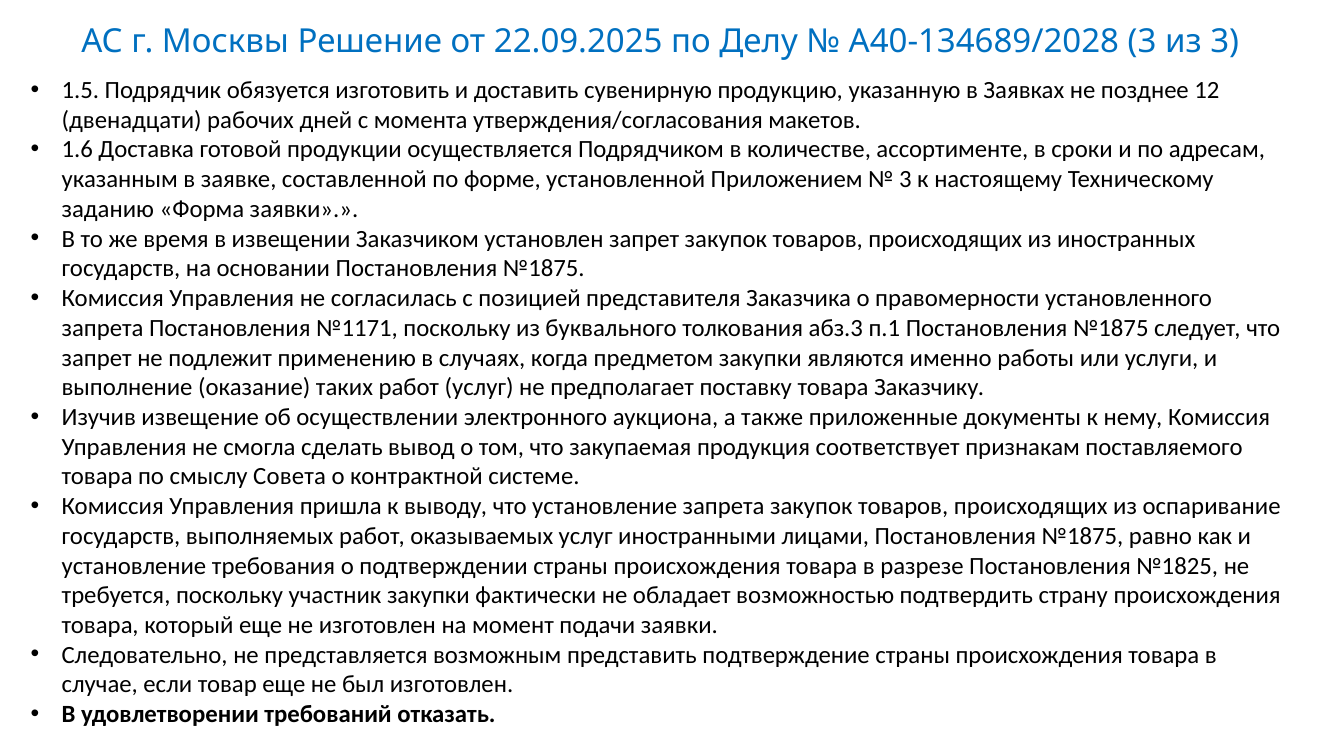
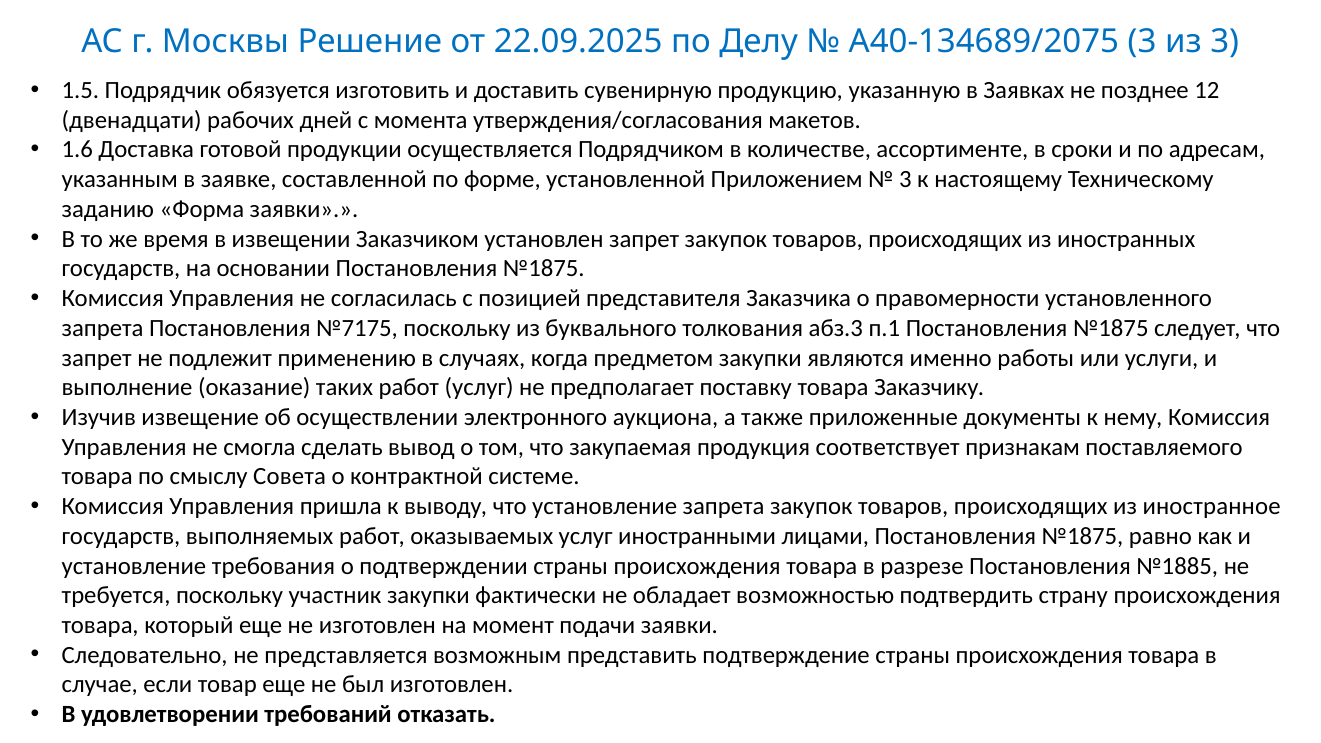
А40-134689/2028: А40-134689/2028 -> А40-134689/2075
№1171: №1171 -> №7175
оспаривание: оспаривание -> иностранное
№1825: №1825 -> №1885
